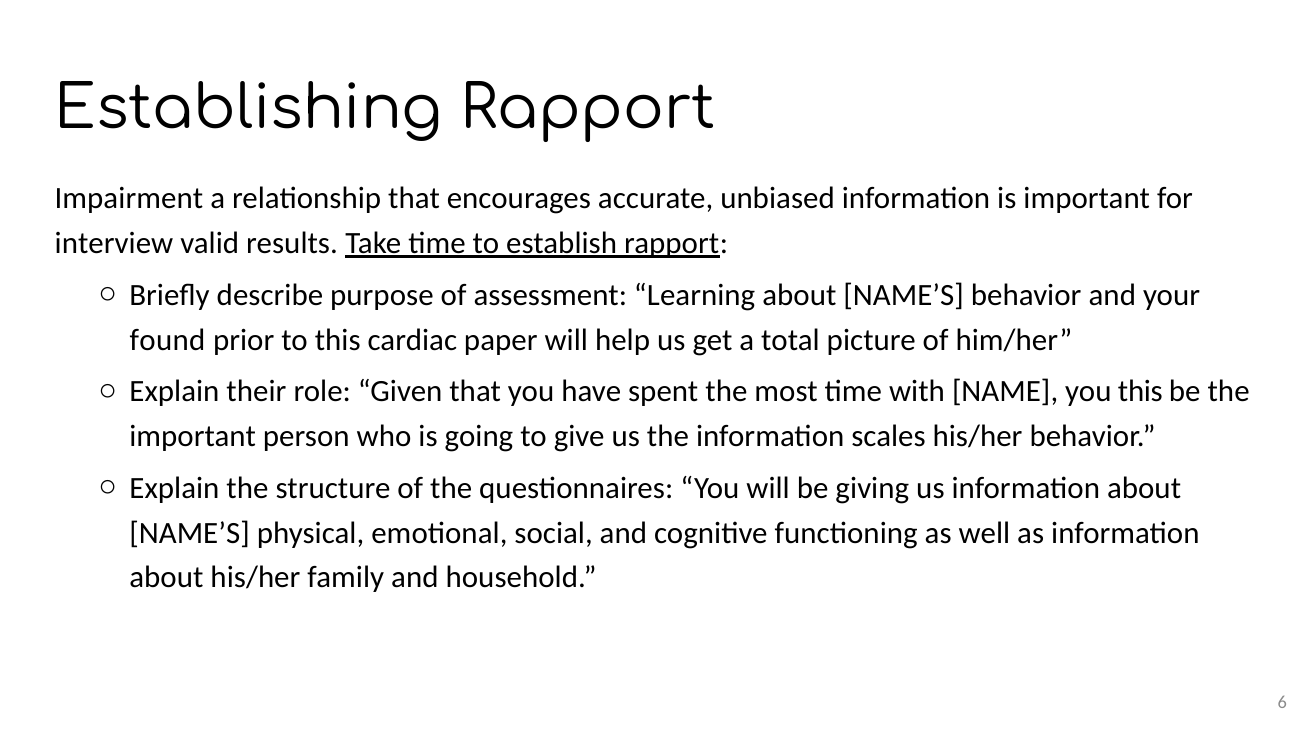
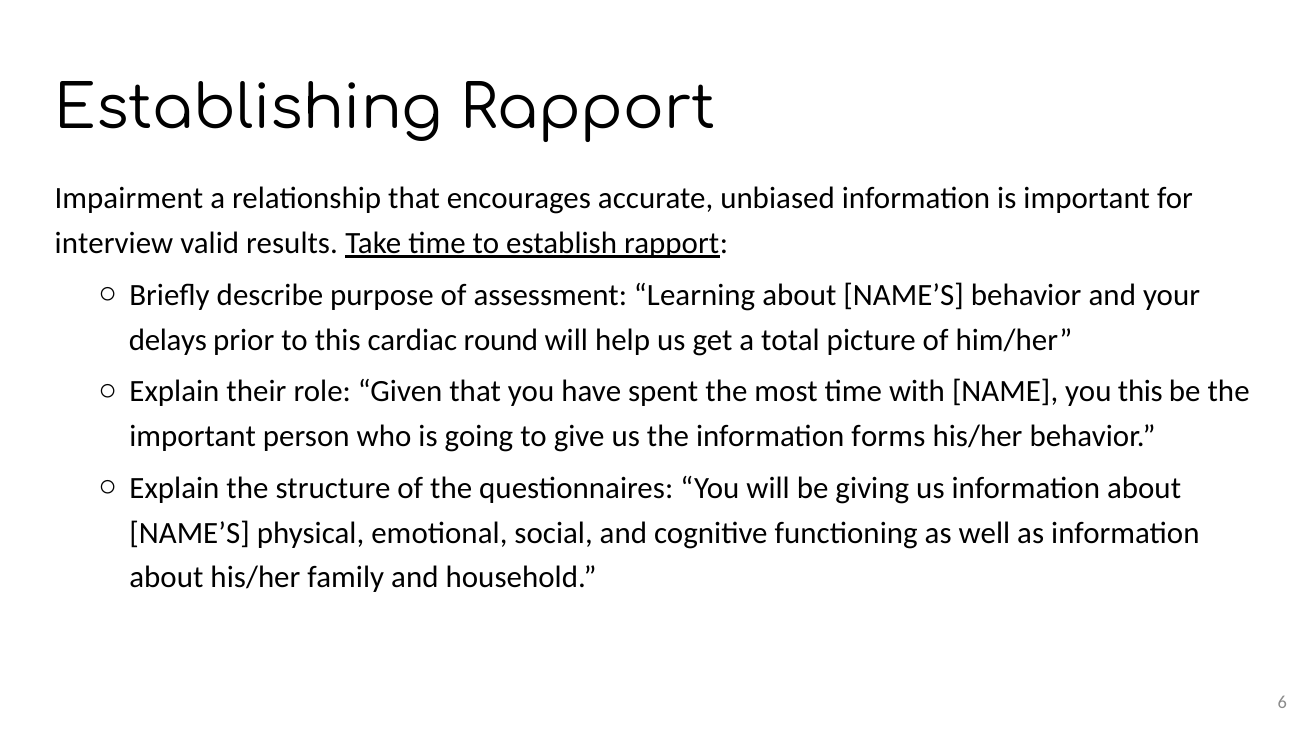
found: found -> delays
paper: paper -> round
scales: scales -> forms
